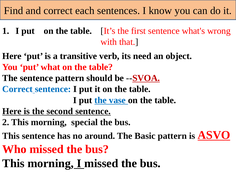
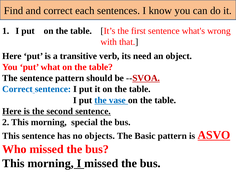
around: around -> objects
